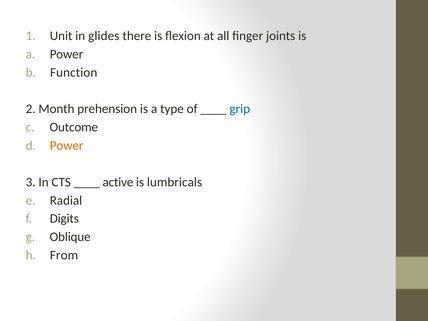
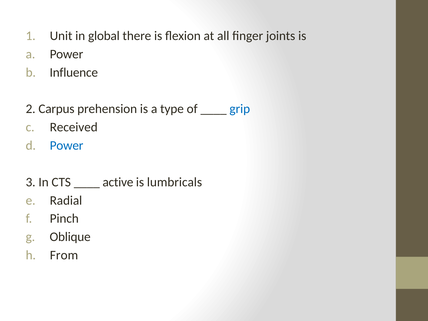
glides: glides -> global
Function: Function -> Influence
Month: Month -> Carpus
Outcome: Outcome -> Received
Power at (67, 146) colour: orange -> blue
Digits: Digits -> Pinch
